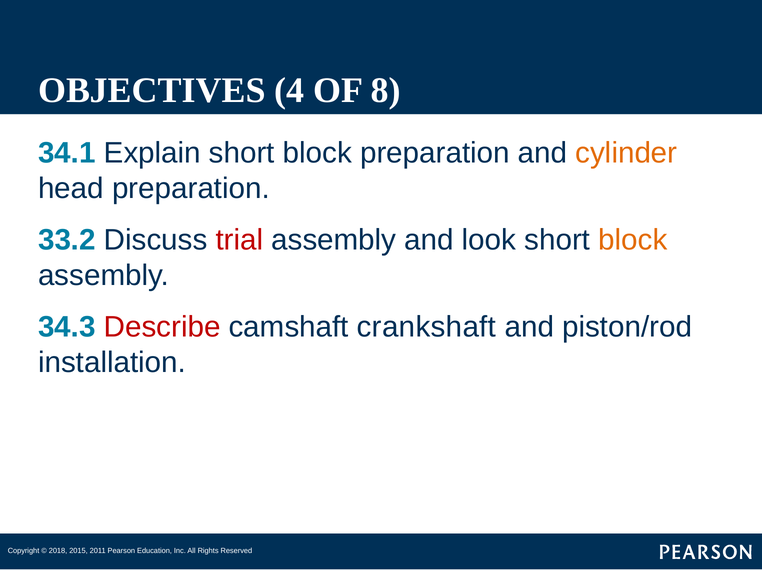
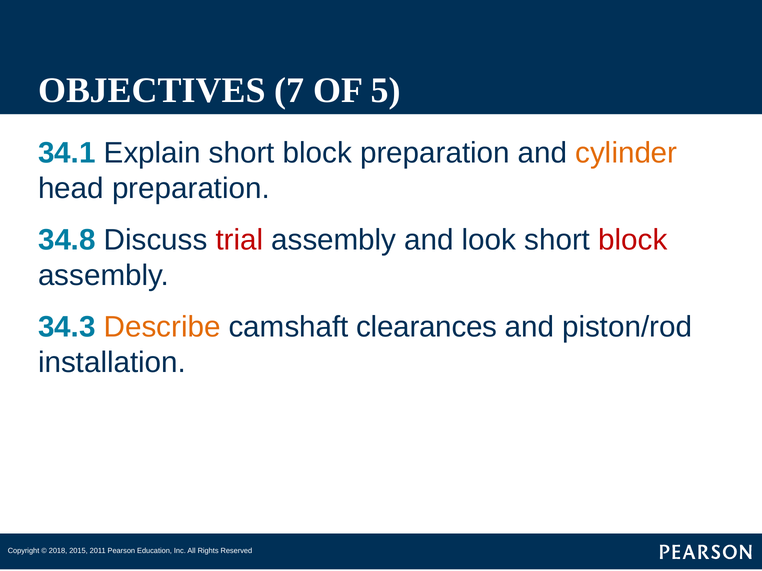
4: 4 -> 7
8: 8 -> 5
33.2: 33.2 -> 34.8
block at (633, 240) colour: orange -> red
Describe colour: red -> orange
crankshaft: crankshaft -> clearances
